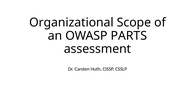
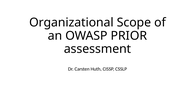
PARTS: PARTS -> PRIOR
